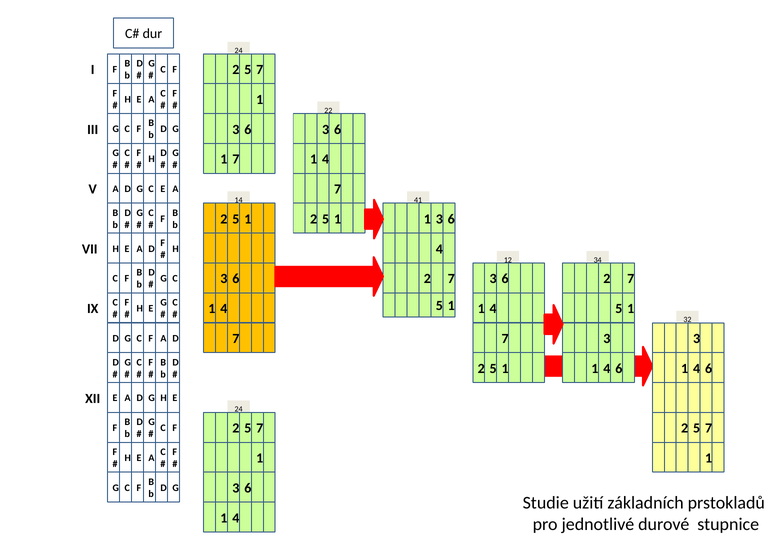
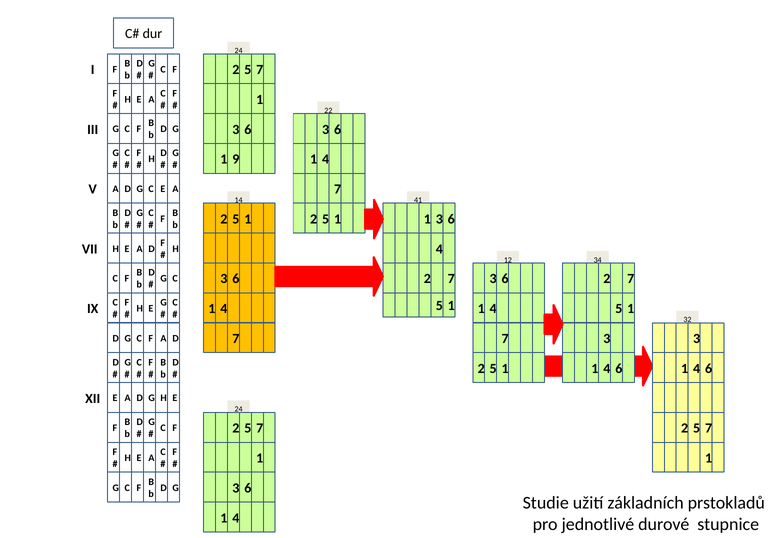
1 7: 7 -> 9
